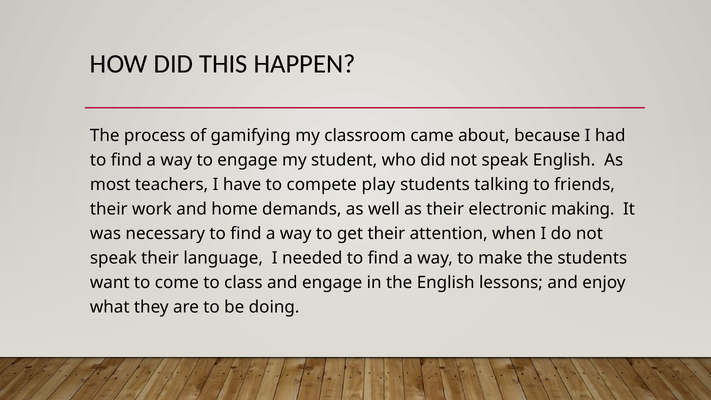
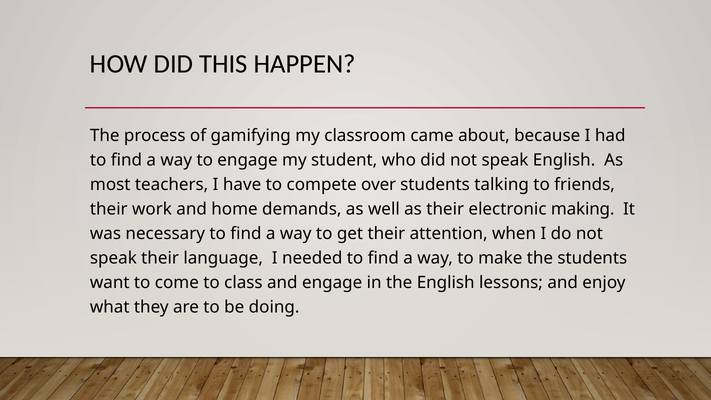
play: play -> over
